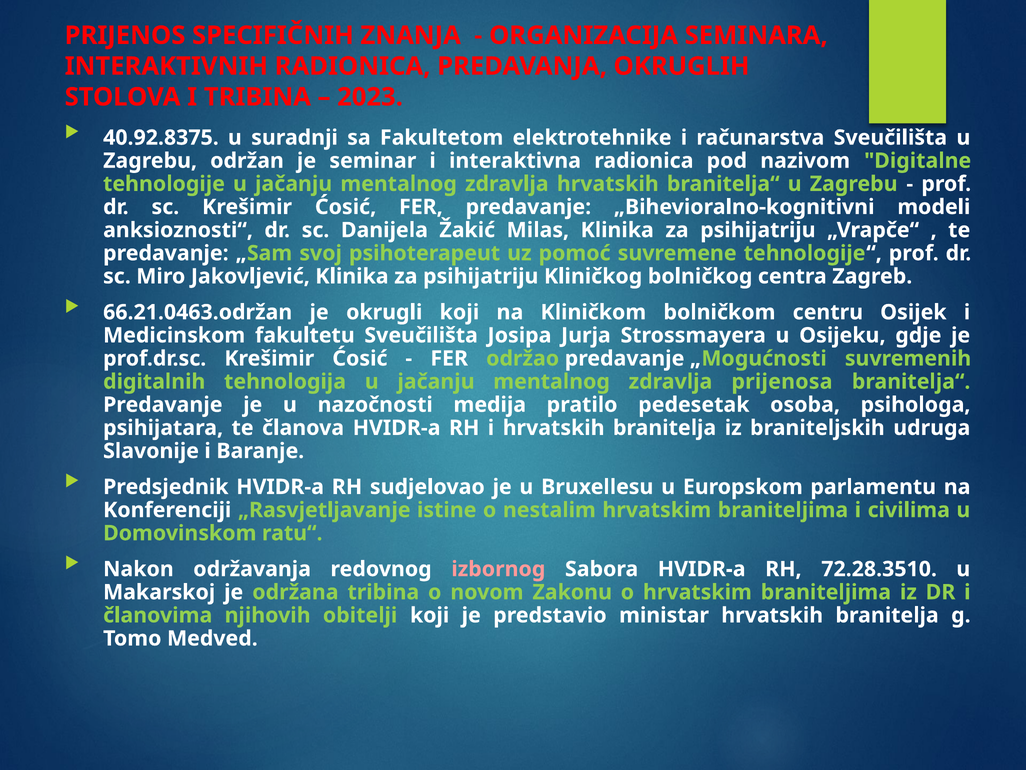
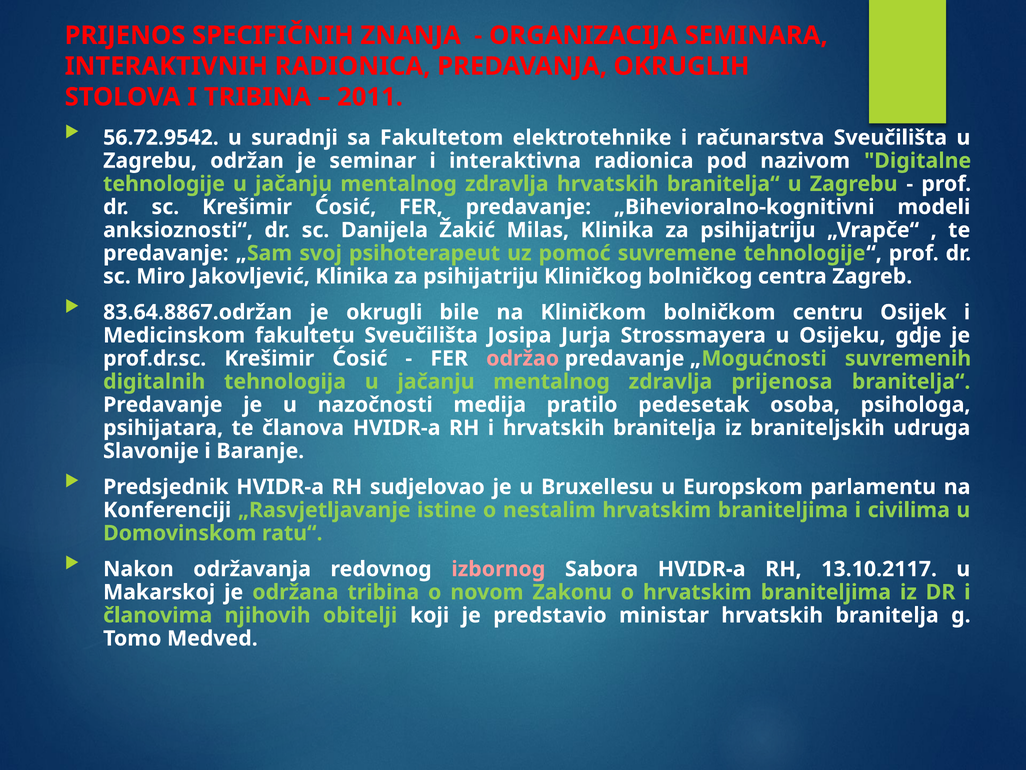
2023: 2023 -> 2011
40.92.8375: 40.92.8375 -> 56.72.9542
66.21.0463.održan: 66.21.0463.održan -> 83.64.8867.održan
okrugli koji: koji -> bile
održao colour: light green -> pink
72.28.3510: 72.28.3510 -> 13.10.2117
